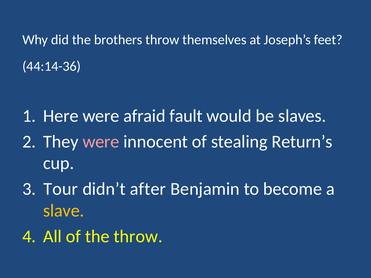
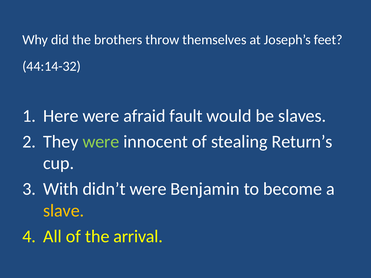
44:14-36: 44:14-36 -> 44:14-32
were at (101, 142) colour: pink -> light green
Tour: Tour -> With
didn’t after: after -> were
the throw: throw -> arrival
